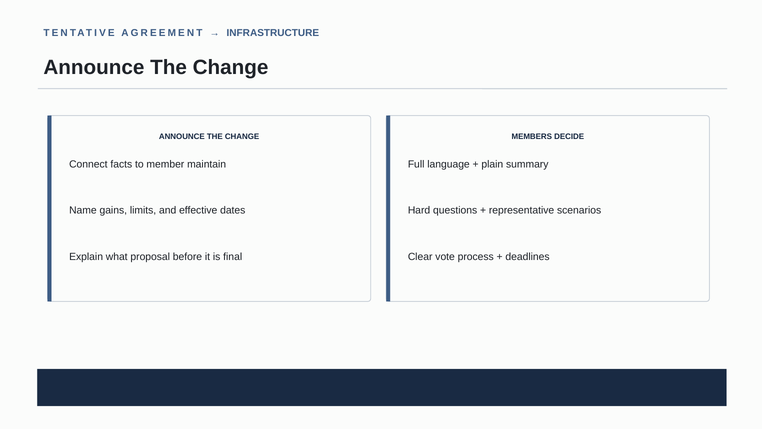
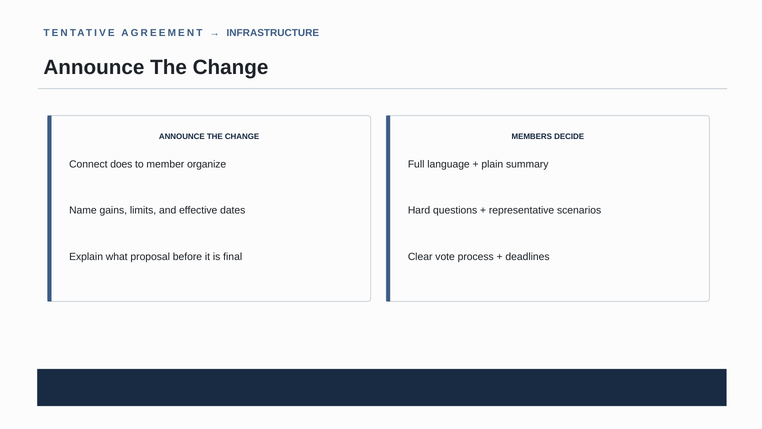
facts: facts -> does
maintain: maintain -> organize
